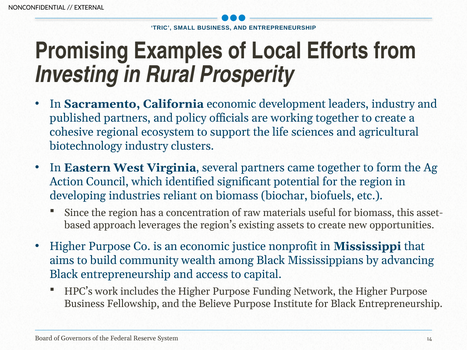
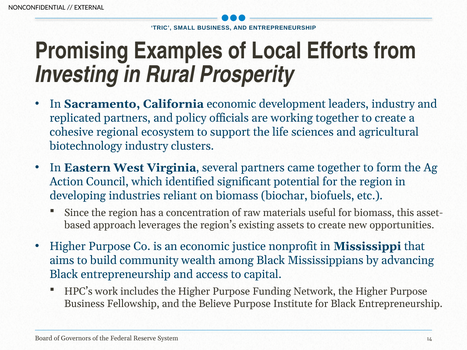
published: published -> replicated
